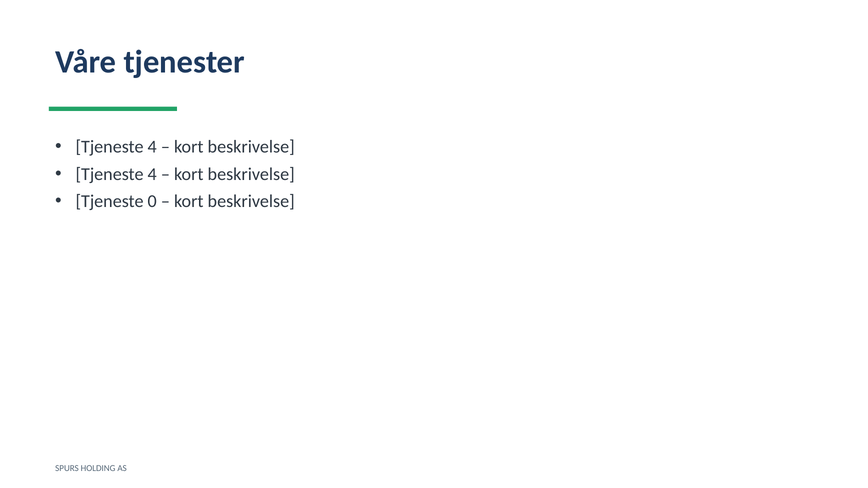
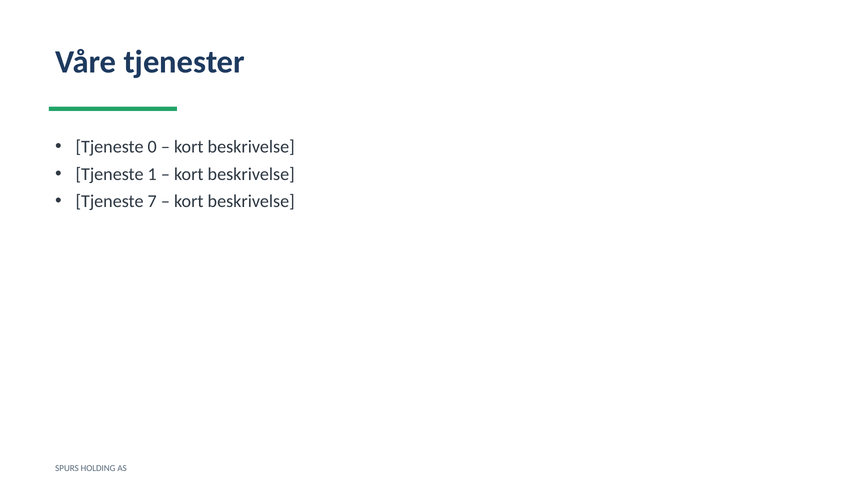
4 at (152, 147): 4 -> 0
4 at (152, 174): 4 -> 1
0: 0 -> 7
